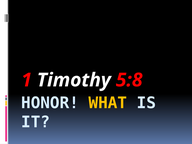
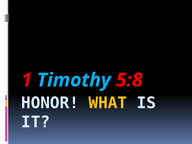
Timothy colour: white -> light blue
